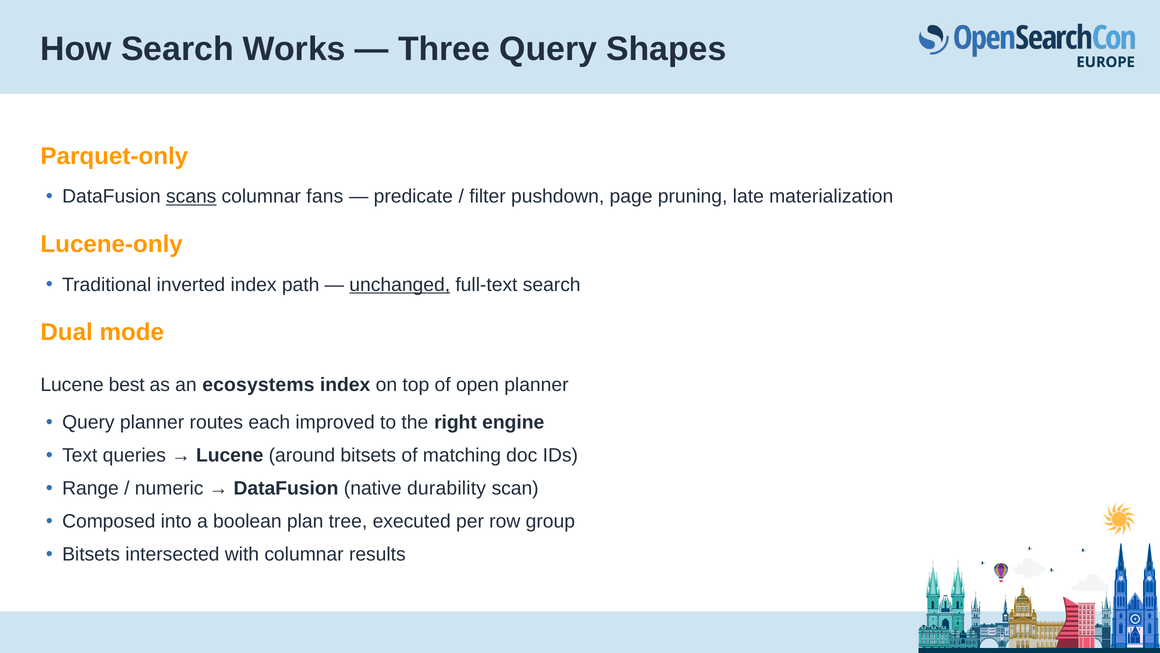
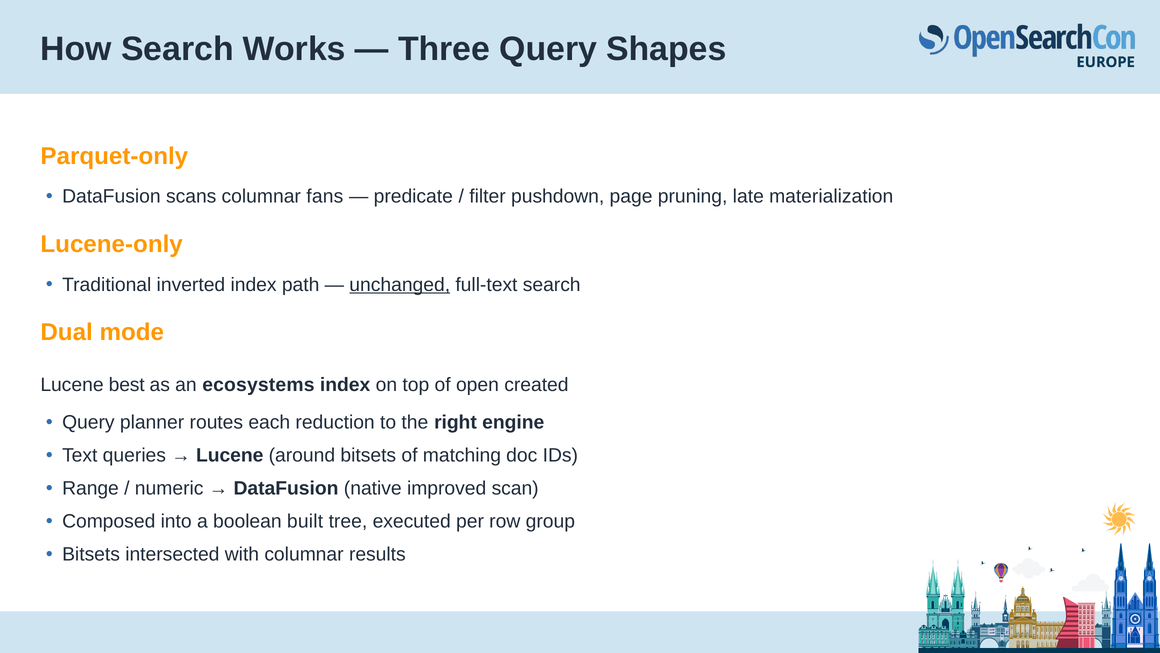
scans underline: present -> none
open planner: planner -> created
improved: improved -> reduction
durability: durability -> improved
plan: plan -> built
